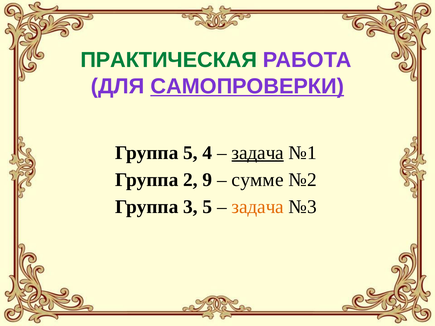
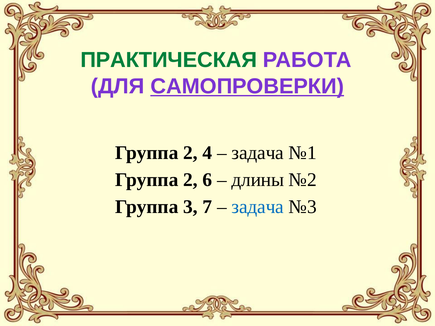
5 at (191, 153): 5 -> 2
задача at (258, 153) underline: present -> none
9: 9 -> 6
сумме: сумме -> длины
3 5: 5 -> 7
задача at (258, 207) colour: orange -> blue
